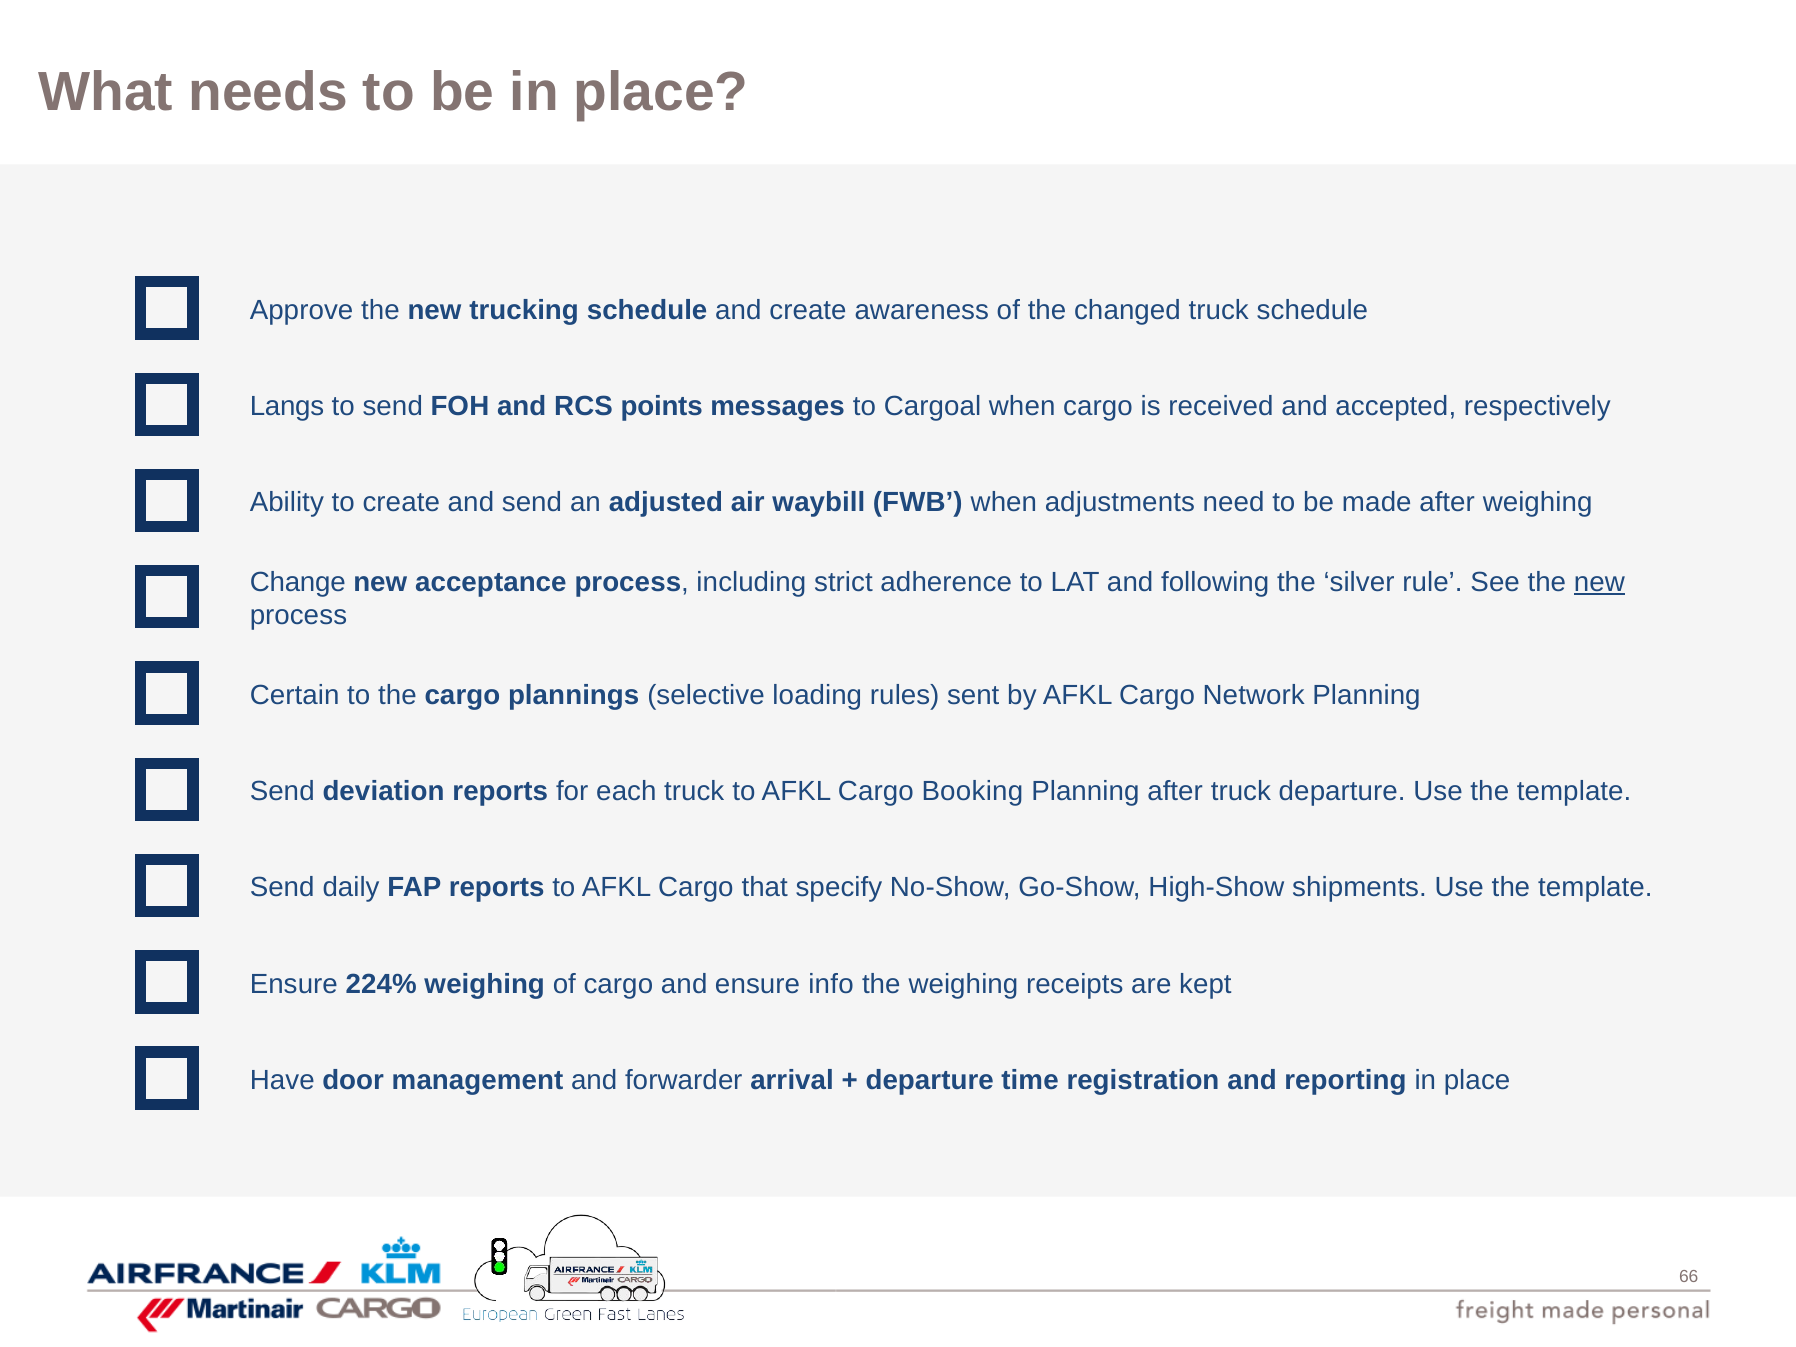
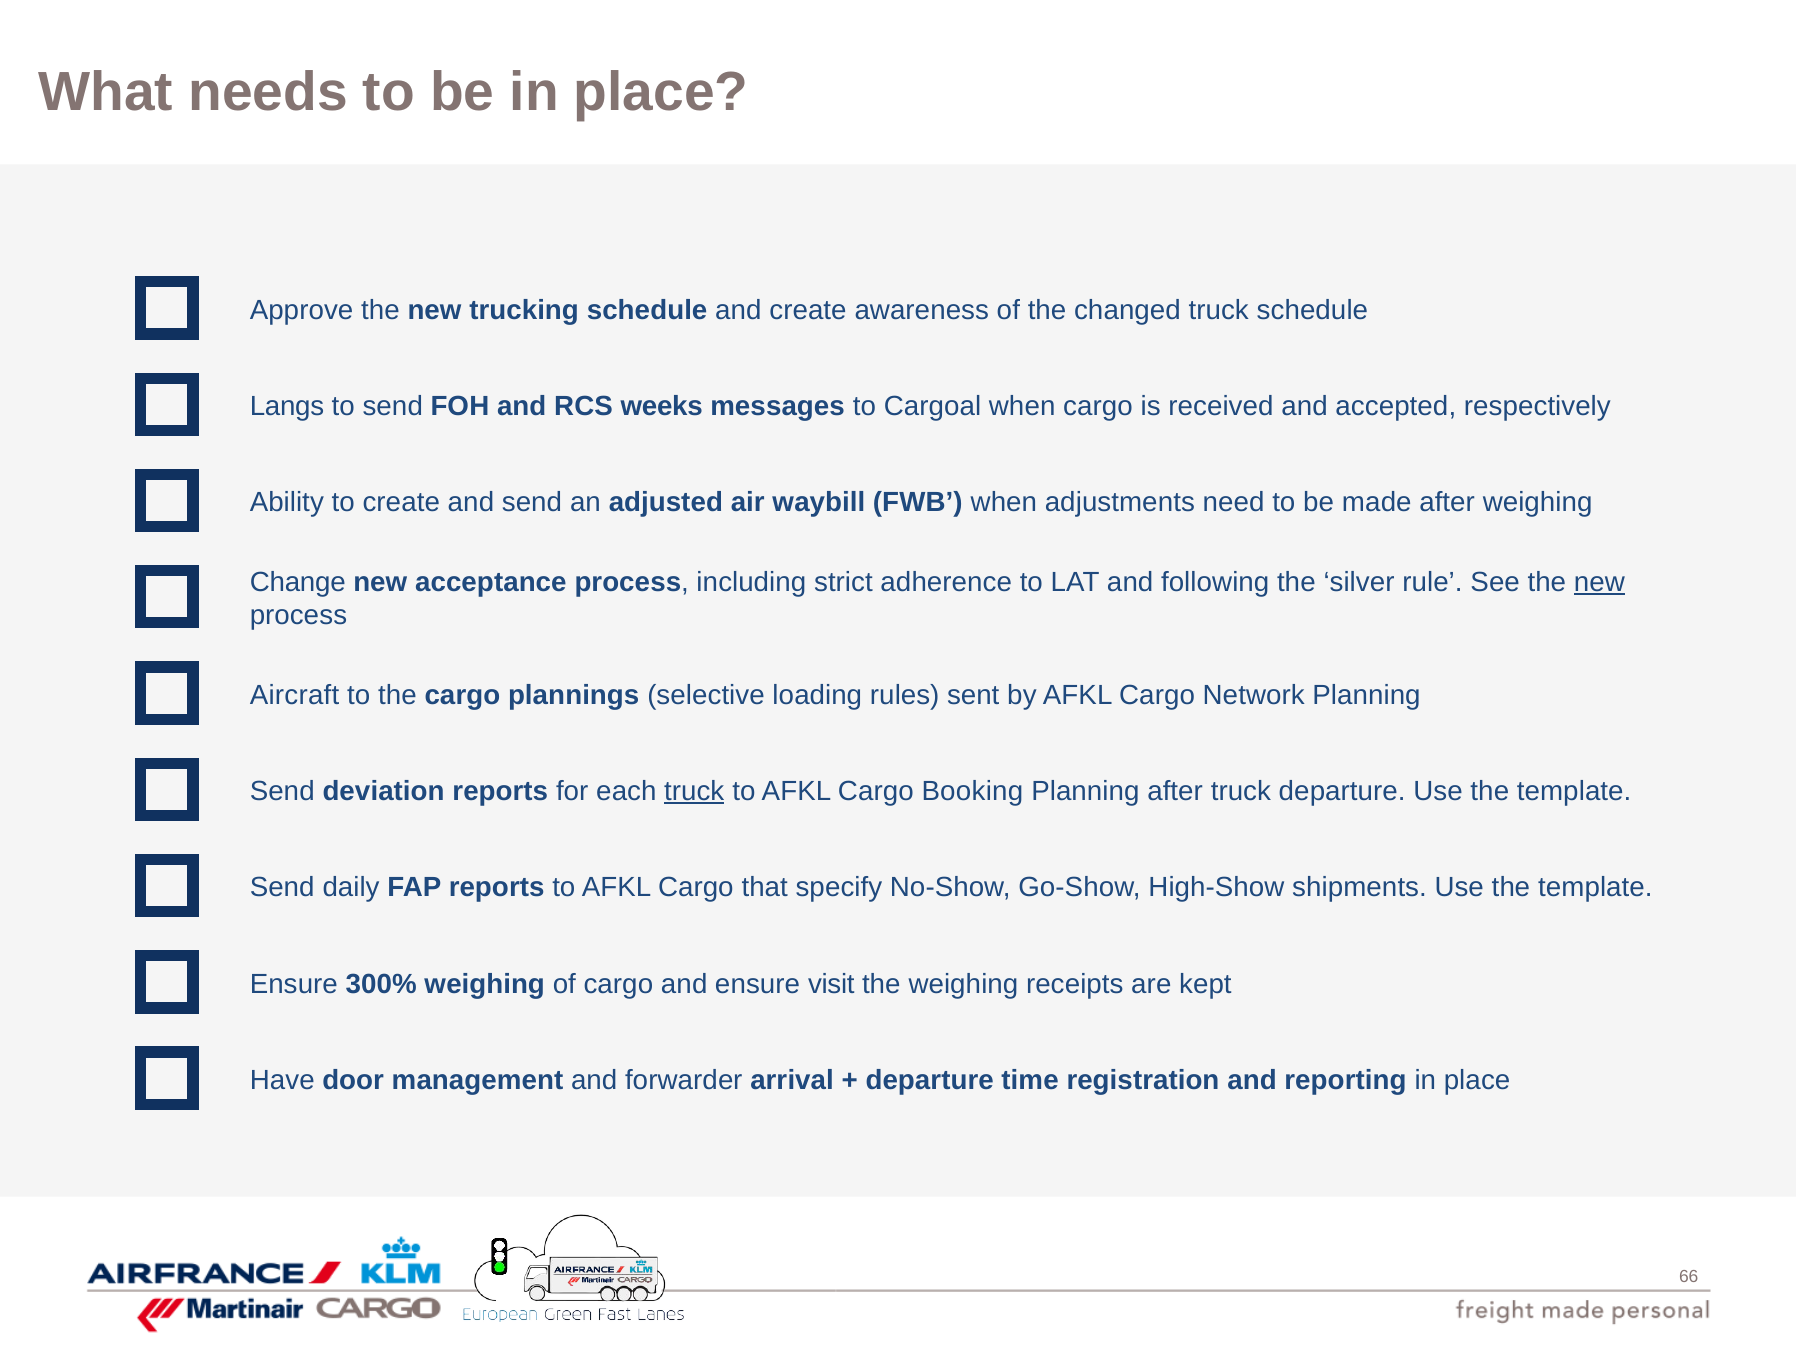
points: points -> weeks
Certain: Certain -> Aircraft
truck at (694, 791) underline: none -> present
224%: 224% -> 300%
info: info -> visit
